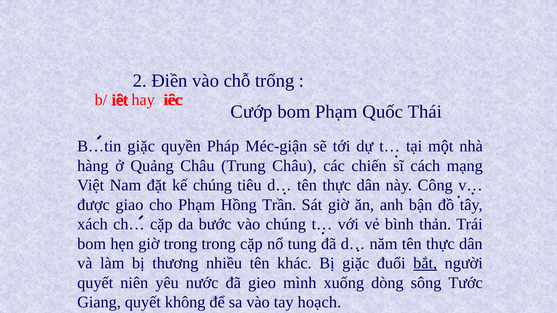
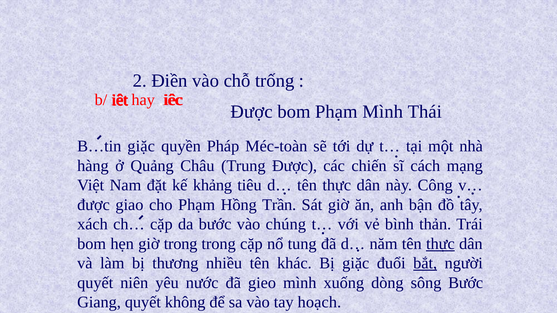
Cướp at (252, 112): Cướp -> Được
Phạm Quốc: Quốc -> Mình
Méc-giận: Méc-giận -> Méc-toàn
Trung Châu: Châu -> Được
kế chúng: chúng -> khảng
thực at (440, 244) underline: none -> present
sông Tước: Tước -> Bước
